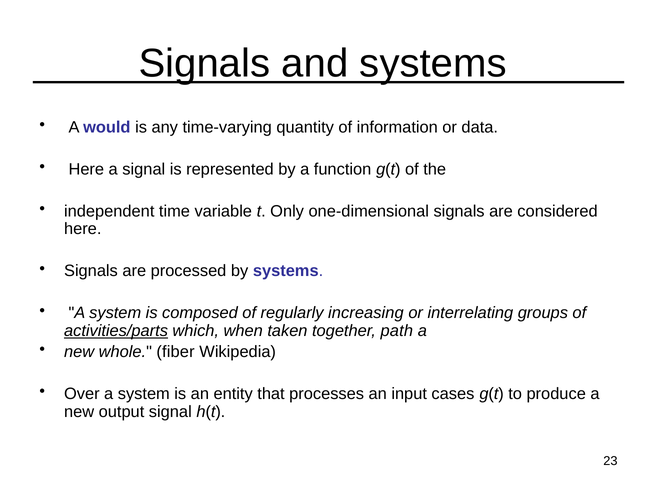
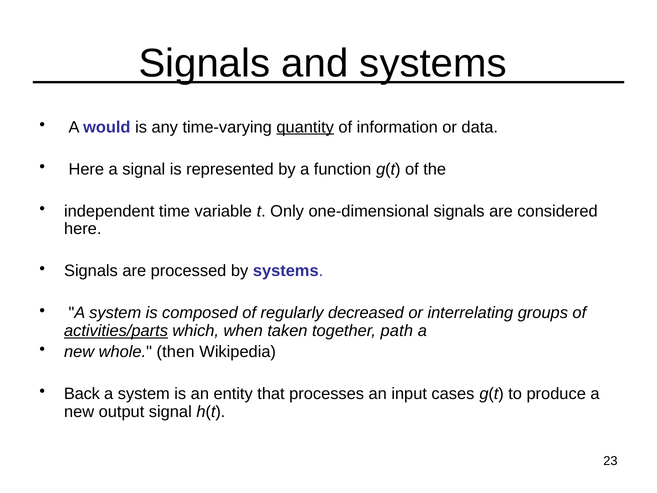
quantity underline: none -> present
increasing: increasing -> decreased
fiber: fiber -> then
Over: Over -> Back
